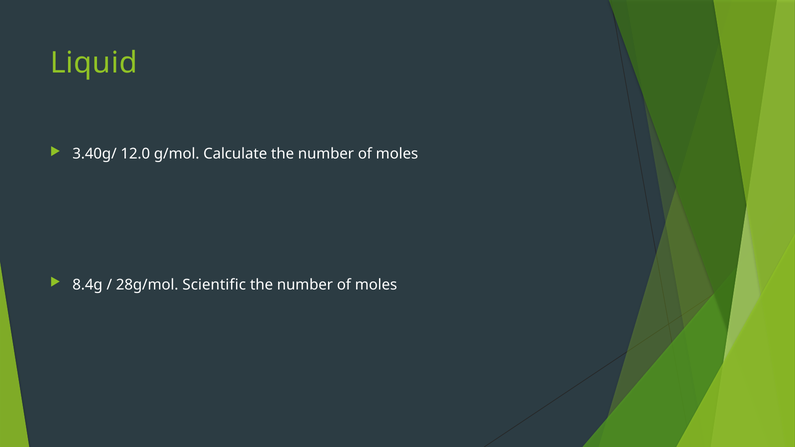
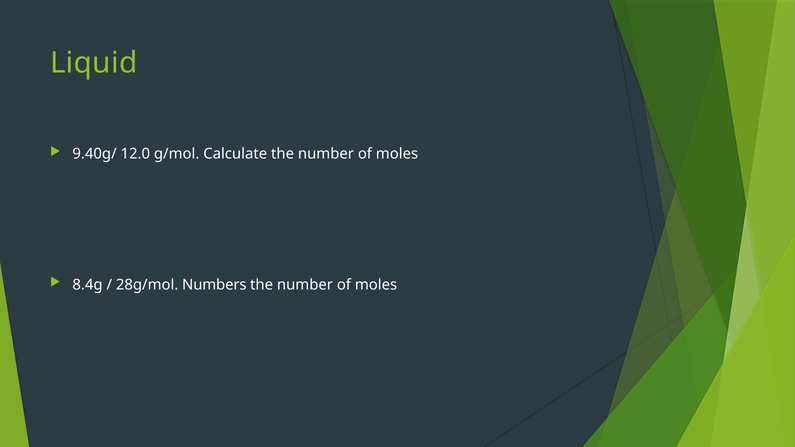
3.40g/: 3.40g/ -> 9.40g/
Scientific: Scientific -> Numbers
